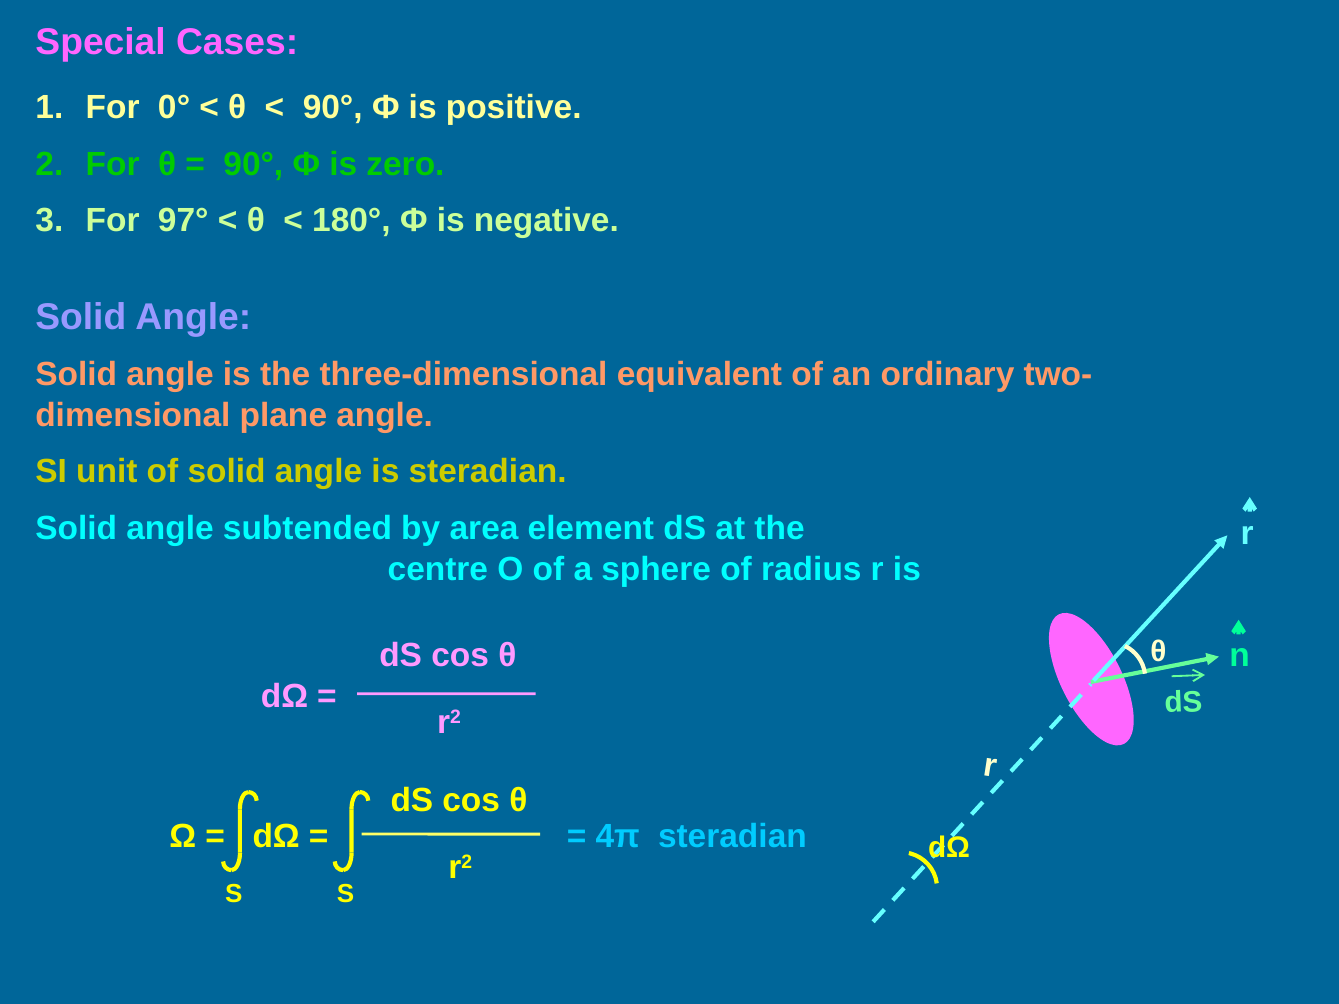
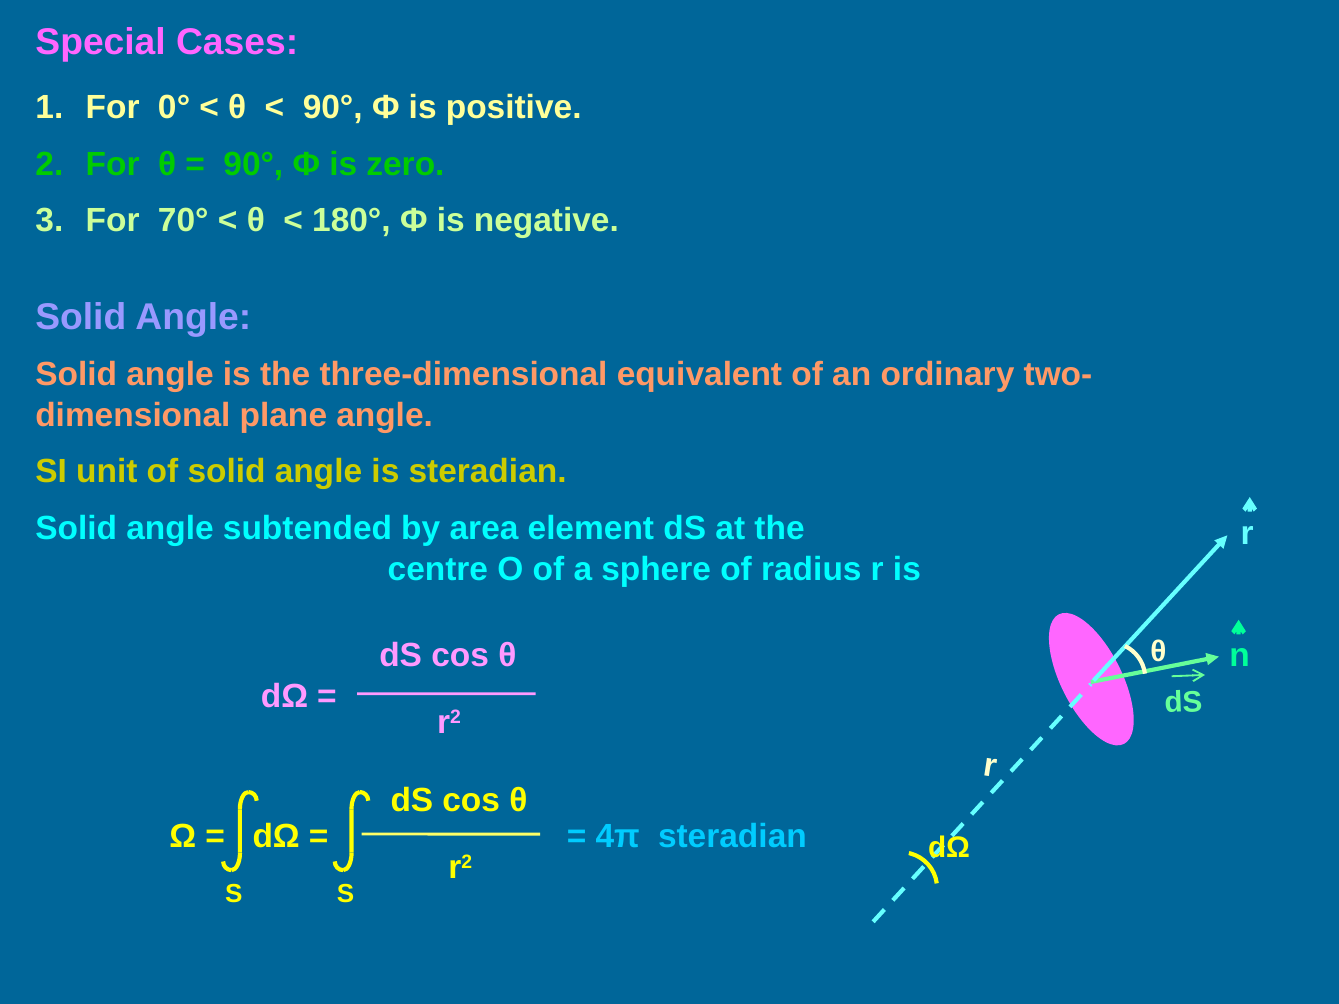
97°: 97° -> 70°
